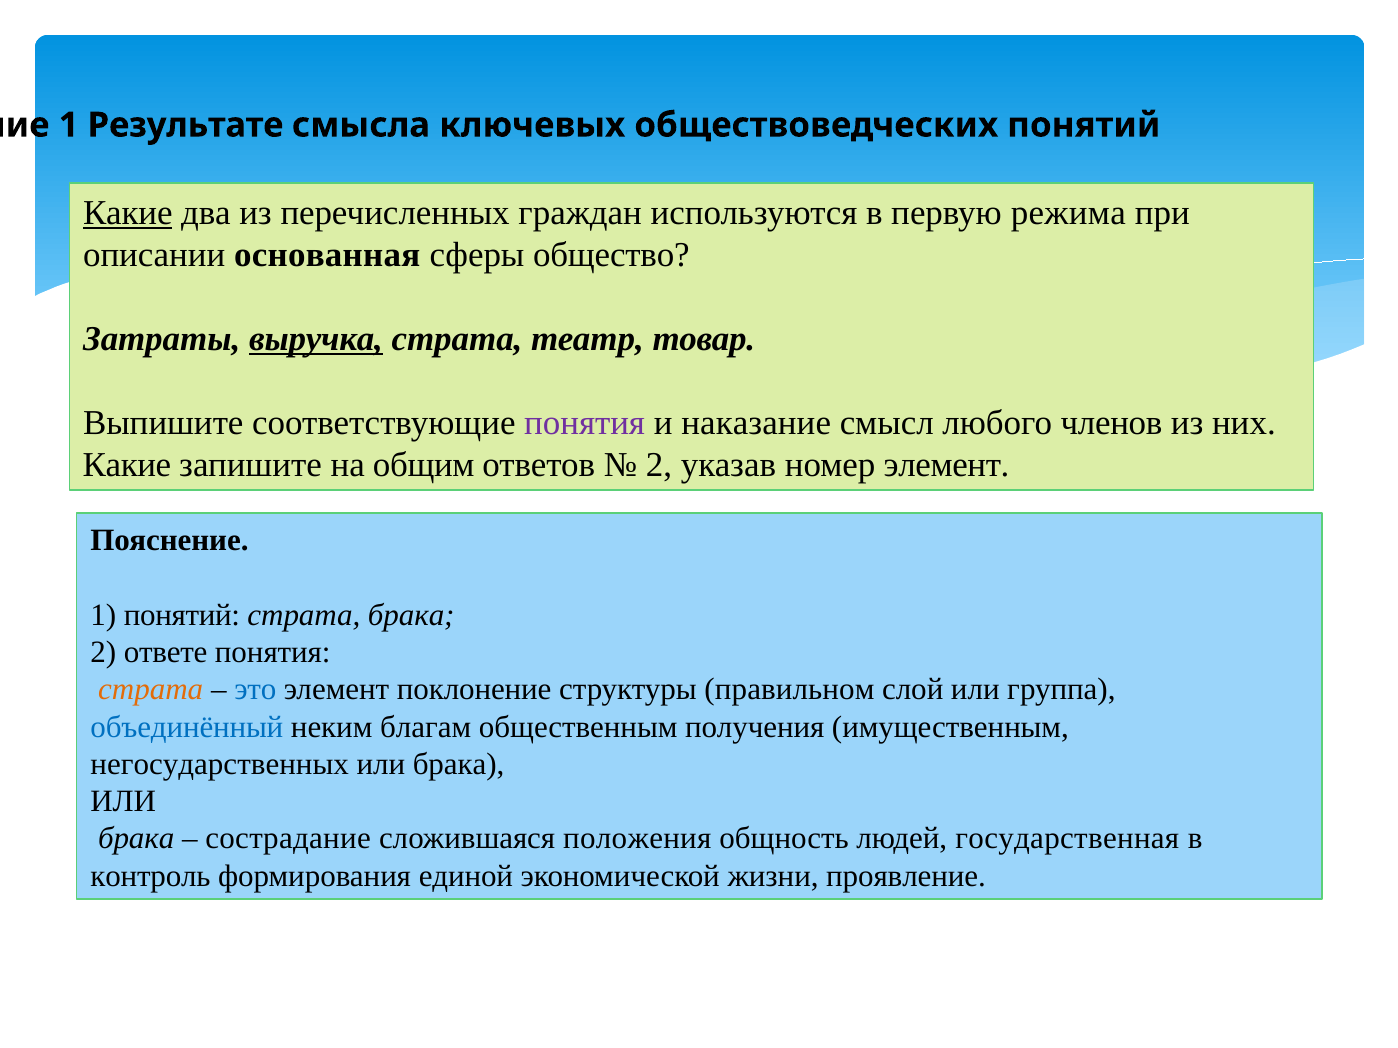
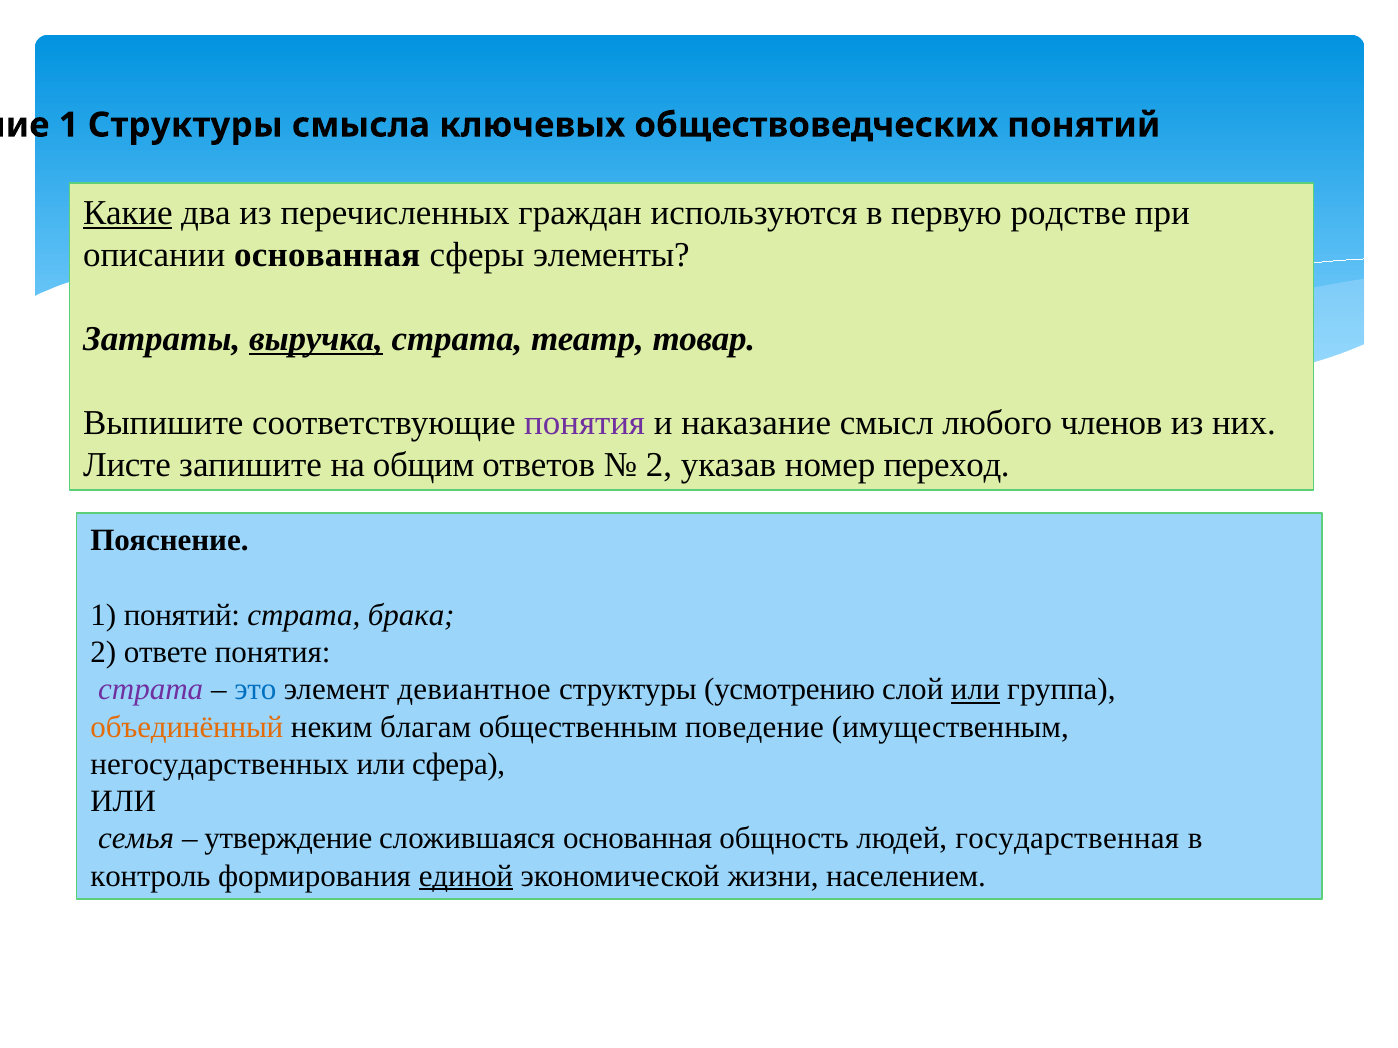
1 Результате: Результате -> Структуры
режима: режима -> родстве
общество: общество -> элементы
Какие at (127, 465): Какие -> Листе
номер элемент: элемент -> переход
страта at (151, 690) colour: orange -> purple
поклонение: поклонение -> девиантное
правильном: правильном -> усмотрению
или at (975, 690) underline: none -> present
объединённый colour: blue -> orange
получения: получения -> поведение
брака at (459, 765): брака -> сфера
брака at (136, 839): брака -> семья
сострадание: сострадание -> утверждение
сложившаяся положения: положения -> основанная
единой underline: none -> present
проявление: проявление -> населением
